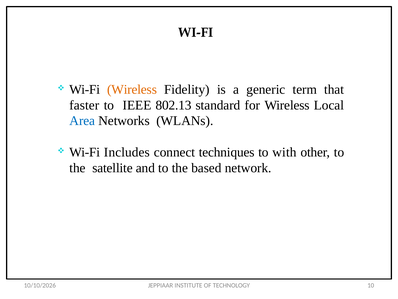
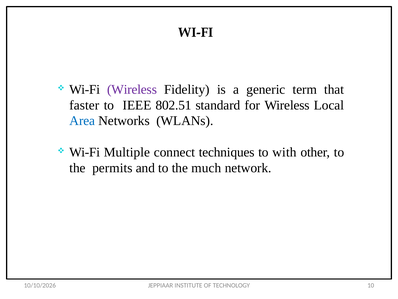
Wireless at (132, 89) colour: orange -> purple
802.13: 802.13 -> 802.51
Includes: Includes -> Multiple
satellite: satellite -> permits
based: based -> much
